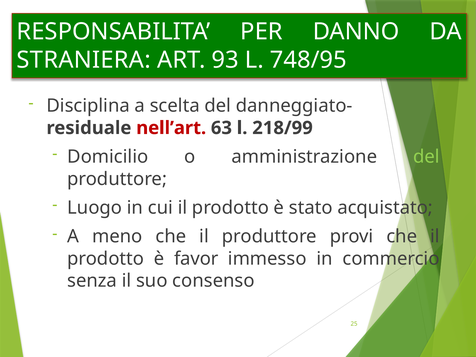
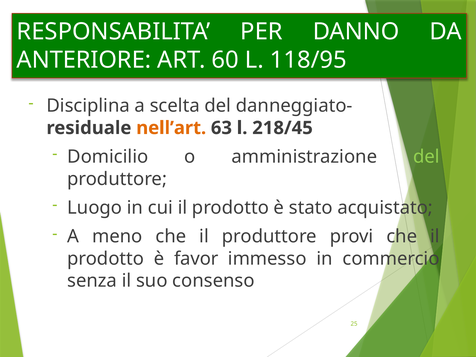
STRANIERA: STRANIERA -> ANTERIORE
93: 93 -> 60
748/95: 748/95 -> 118/95
nell’art colour: red -> orange
218/99: 218/99 -> 218/45
